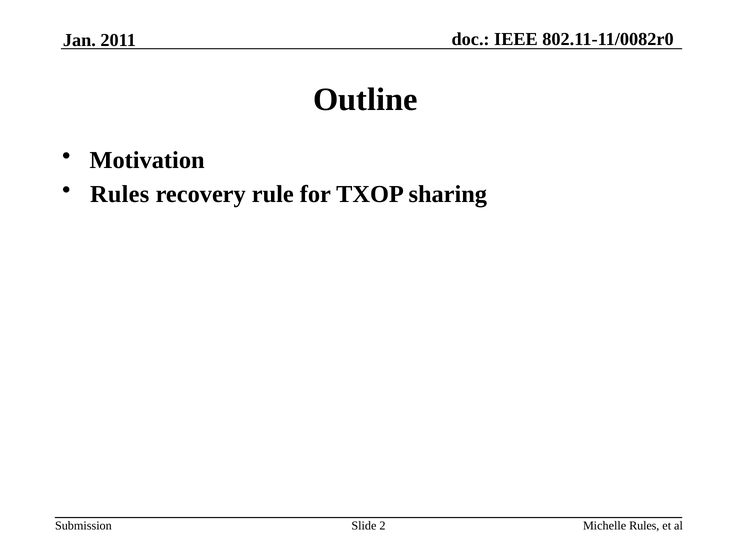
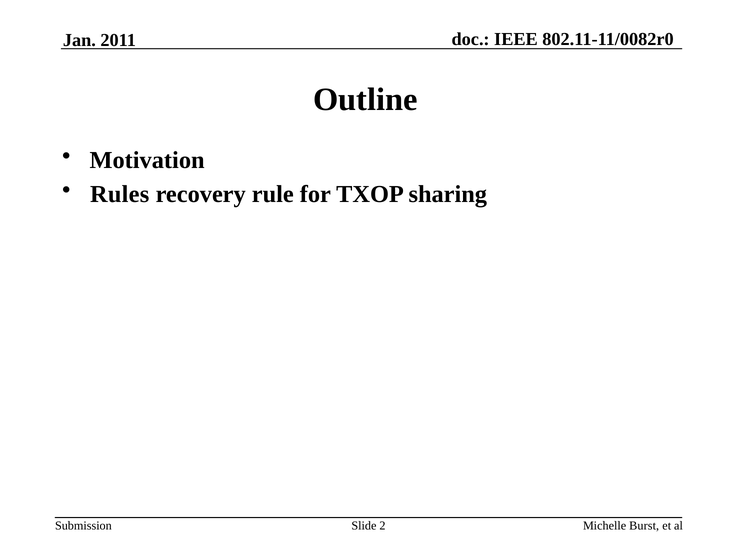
Michelle Rules: Rules -> Burst
